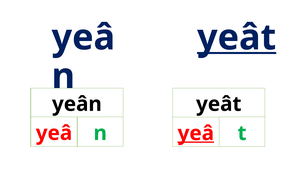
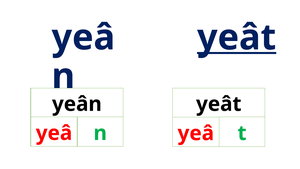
yeâ at (196, 133) underline: present -> none
